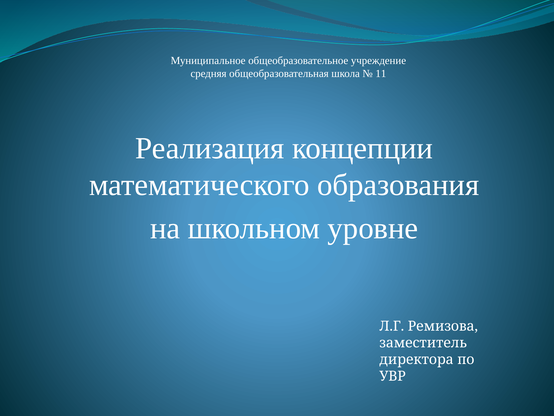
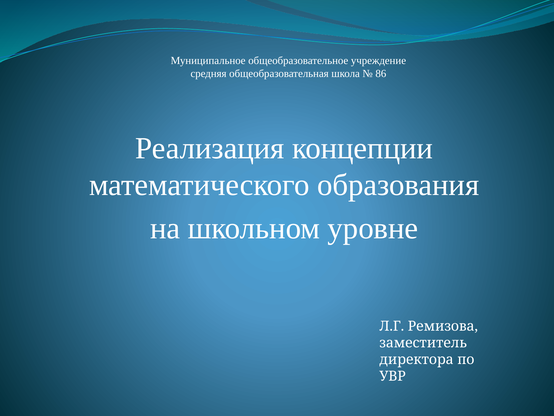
11: 11 -> 86
